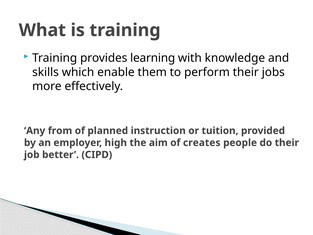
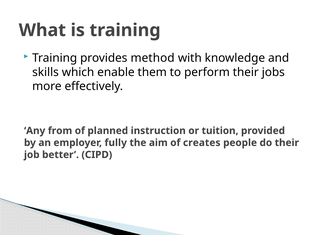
learning: learning -> method
high: high -> fully
